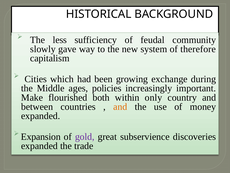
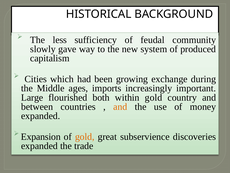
therefore: therefore -> produced
policies: policies -> imports
Make: Make -> Large
within only: only -> gold
gold at (85, 136) colour: purple -> orange
